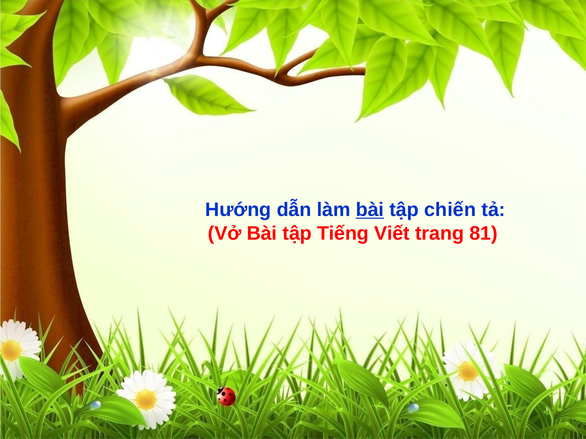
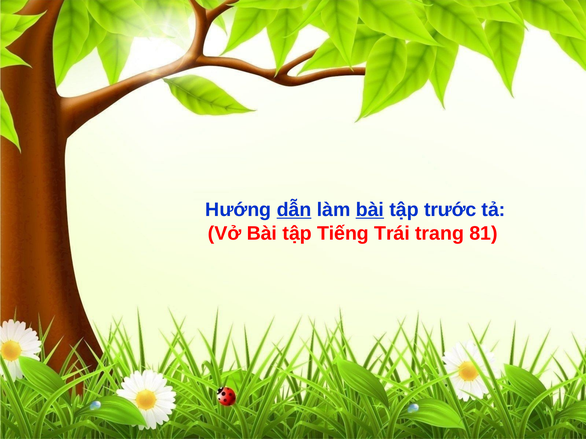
dẫn underline: none -> present
chiến: chiến -> trước
Viết: Viết -> Trái
